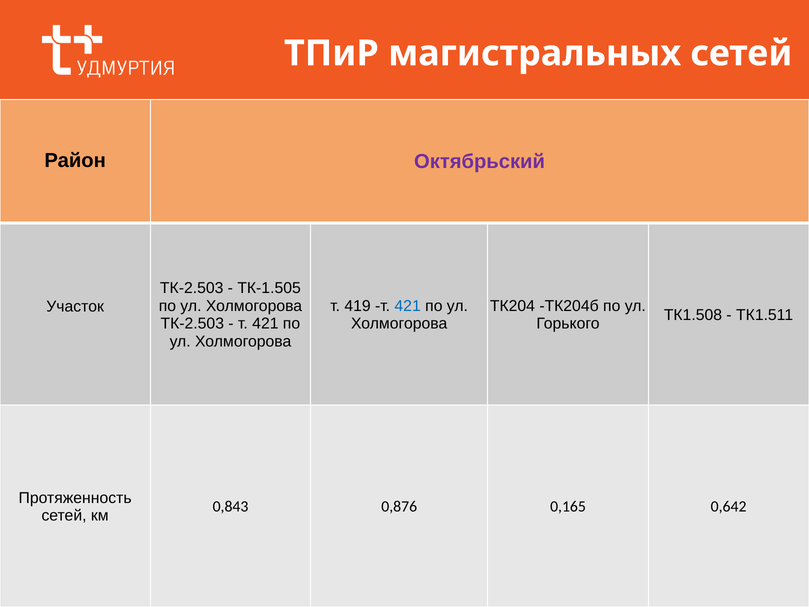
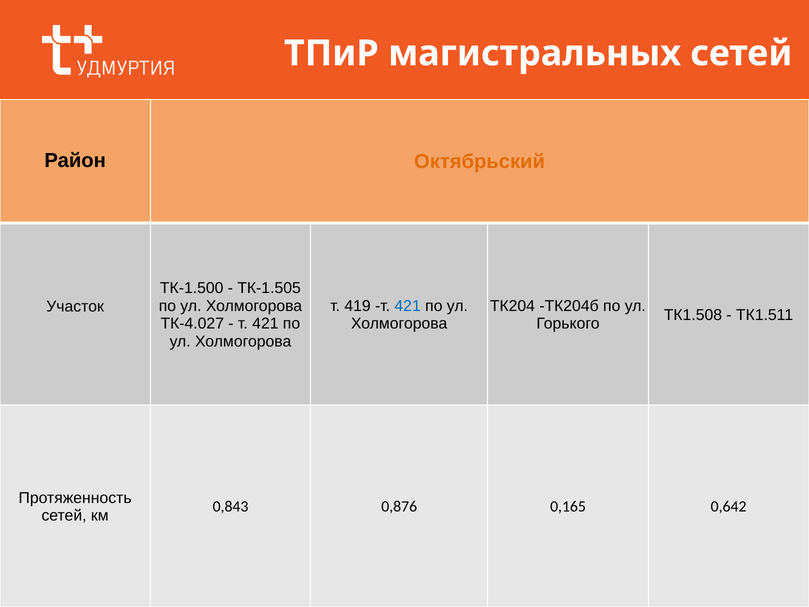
Октябрьский colour: purple -> orange
ТК-2.503 at (192, 288): ТК-2.503 -> ТК-1.500
ТК-2.503 at (192, 324): ТК-2.503 -> ТК-4.027
